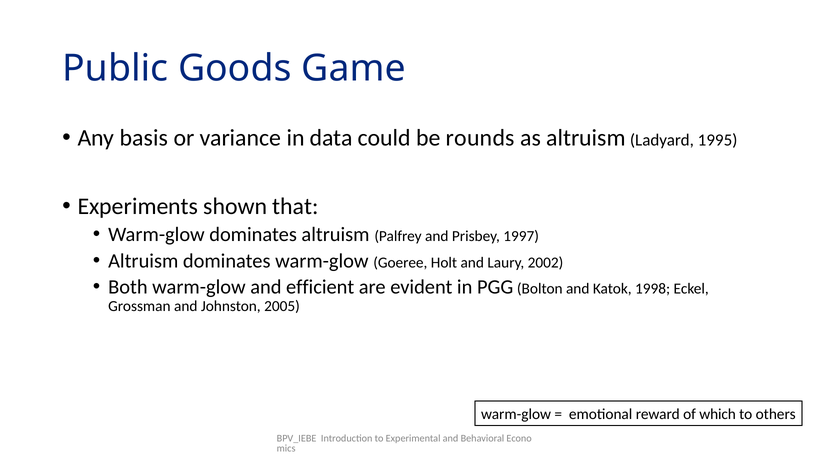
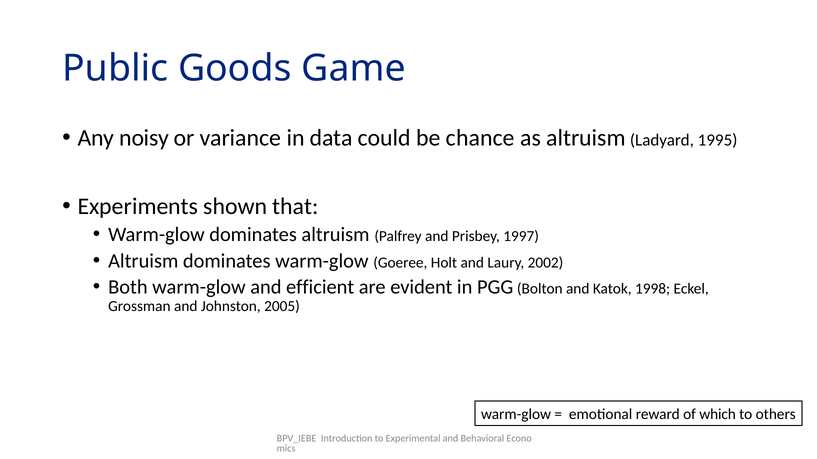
basis: basis -> noisy
rounds: rounds -> chance
